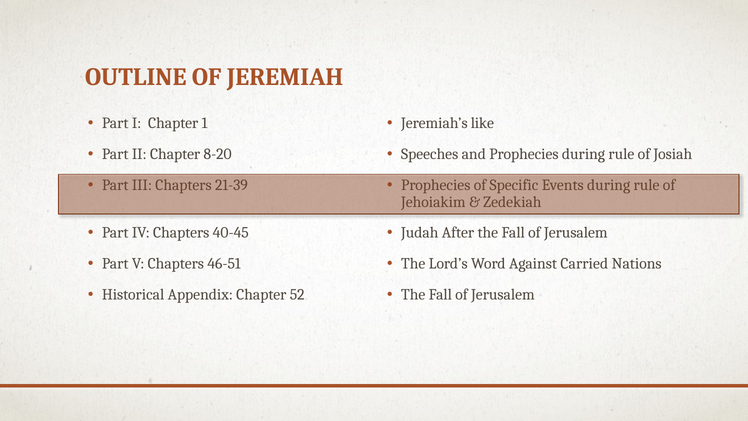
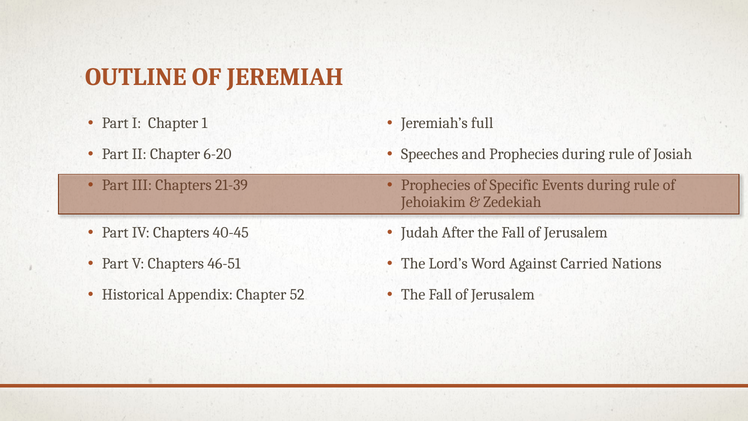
like: like -> full
8-20: 8-20 -> 6-20
